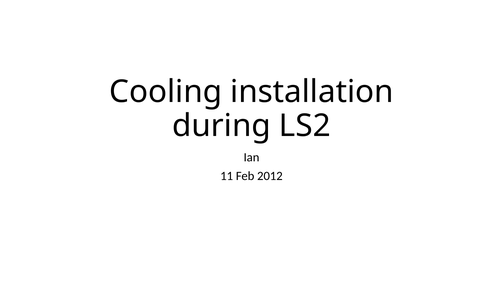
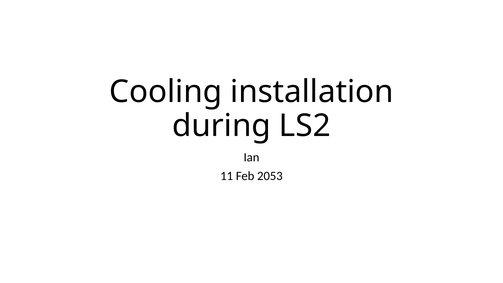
2012: 2012 -> 2053
